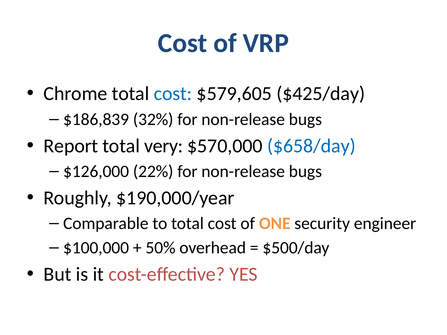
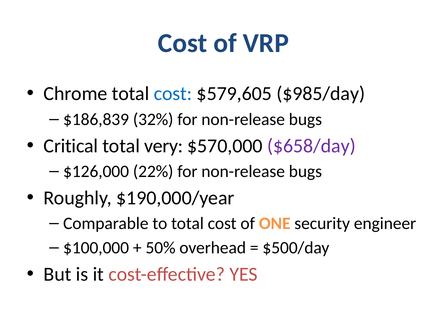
$425/day: $425/day -> $985/day
Report: Report -> Critical
$658/day colour: blue -> purple
